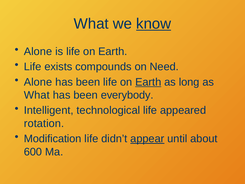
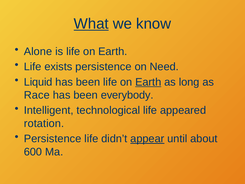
What at (91, 24) underline: none -> present
know underline: present -> none
exists compounds: compounds -> persistence
Alone at (38, 82): Alone -> Liquid
What at (37, 95): What -> Race
Modification at (53, 139): Modification -> Persistence
